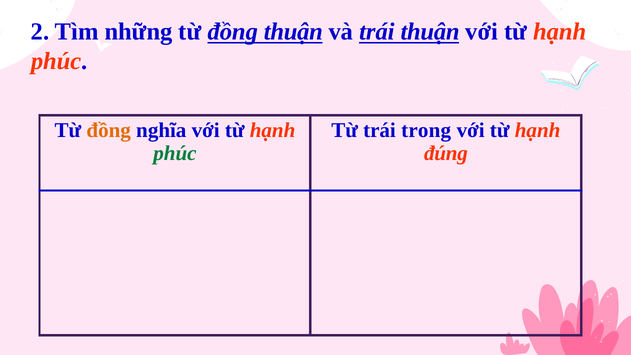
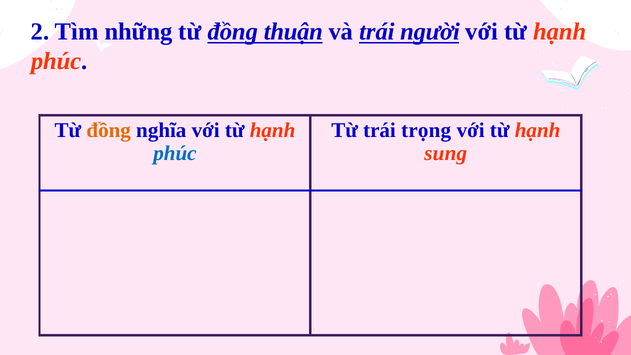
trái thuận: thuận -> người
trong: trong -> trọng
phúc at (175, 154) colour: green -> blue
đúng: đúng -> sung
